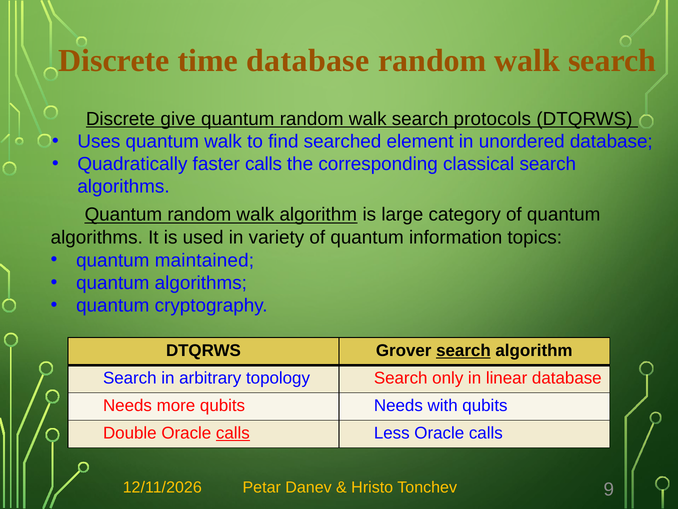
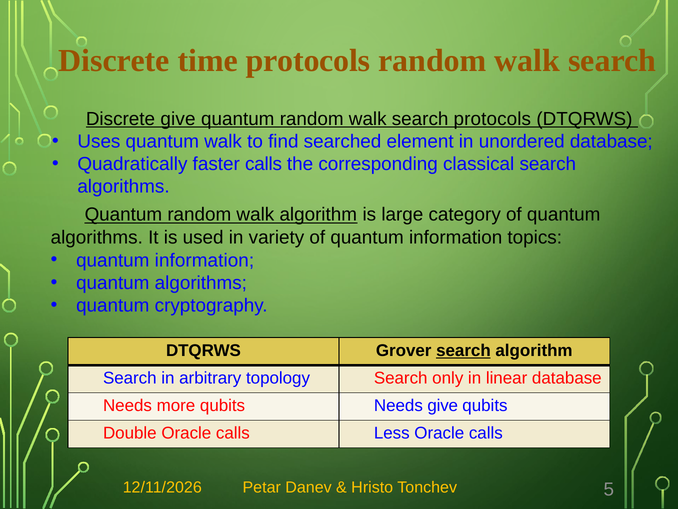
time database: database -> protocols
maintained at (204, 260): maintained -> information
Needs with: with -> give
calls at (233, 433) underline: present -> none
9: 9 -> 5
